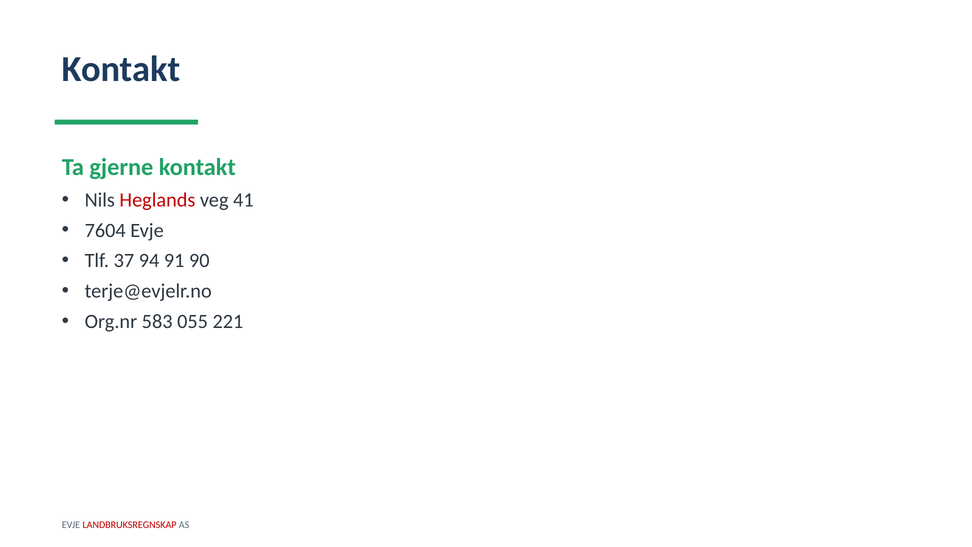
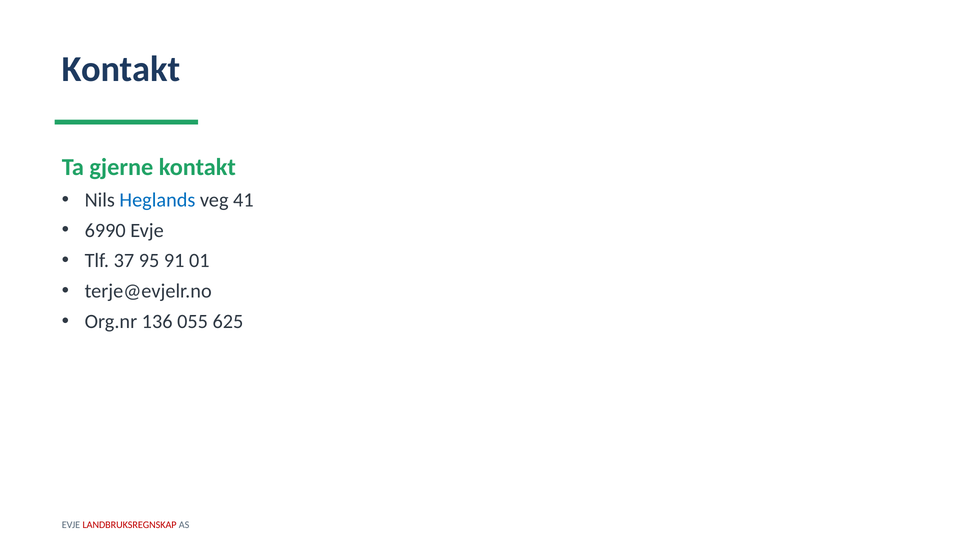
Heglands colour: red -> blue
7604: 7604 -> 6990
94: 94 -> 95
90: 90 -> 01
583: 583 -> 136
221: 221 -> 625
